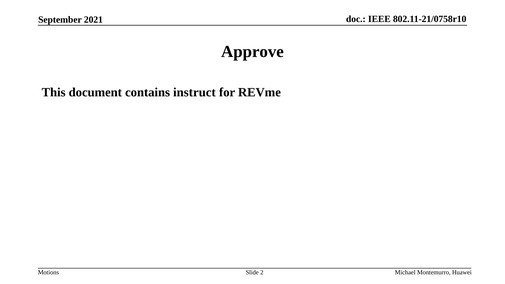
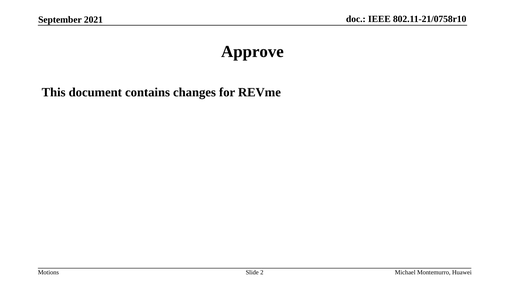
instruct: instruct -> changes
